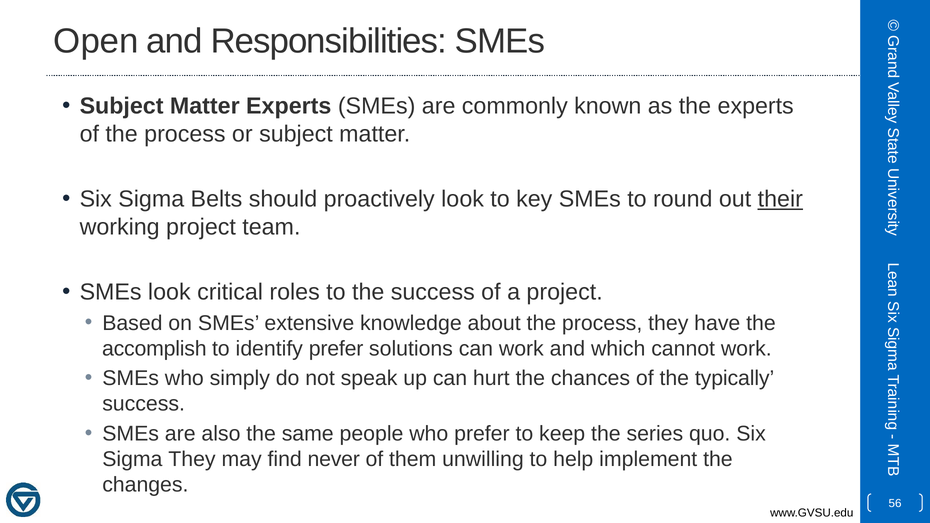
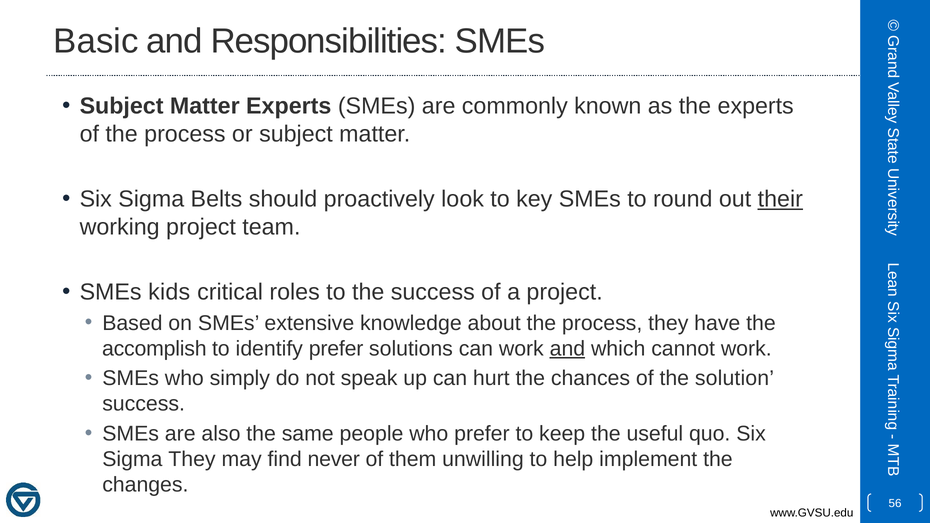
Open: Open -> Basic
SMEs look: look -> kids
and at (567, 349) underline: none -> present
typically: typically -> solution
series: series -> useful
